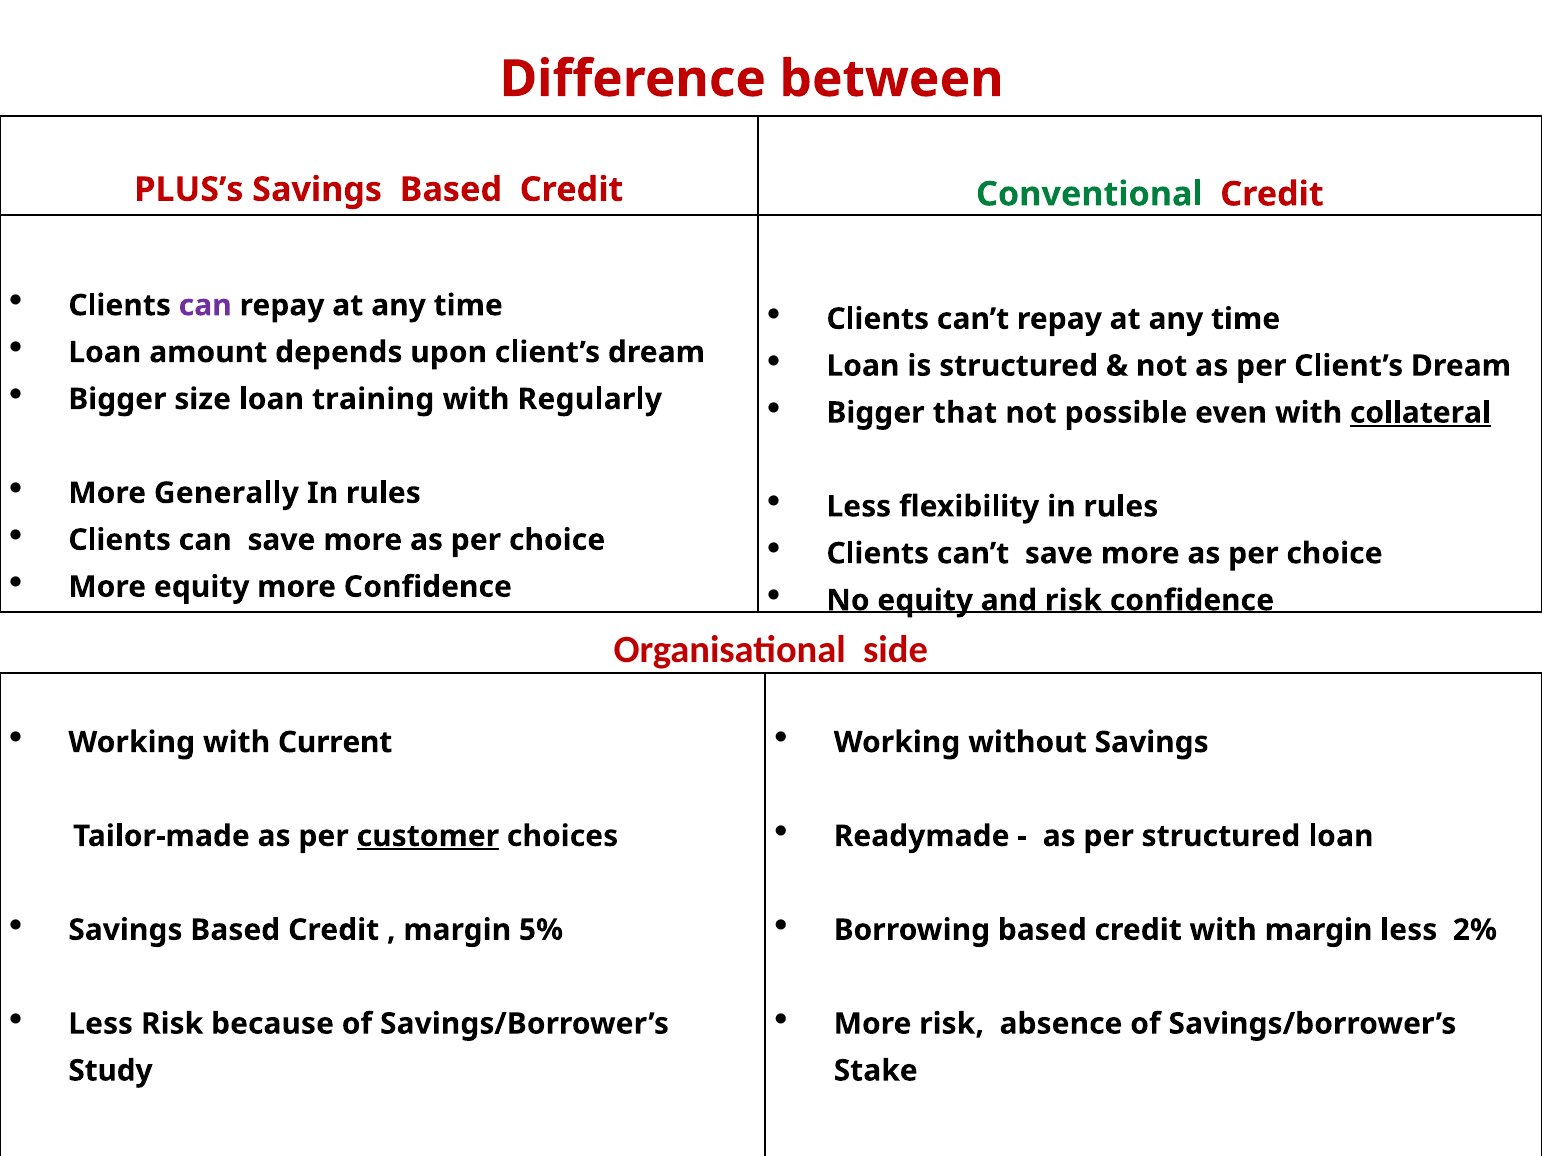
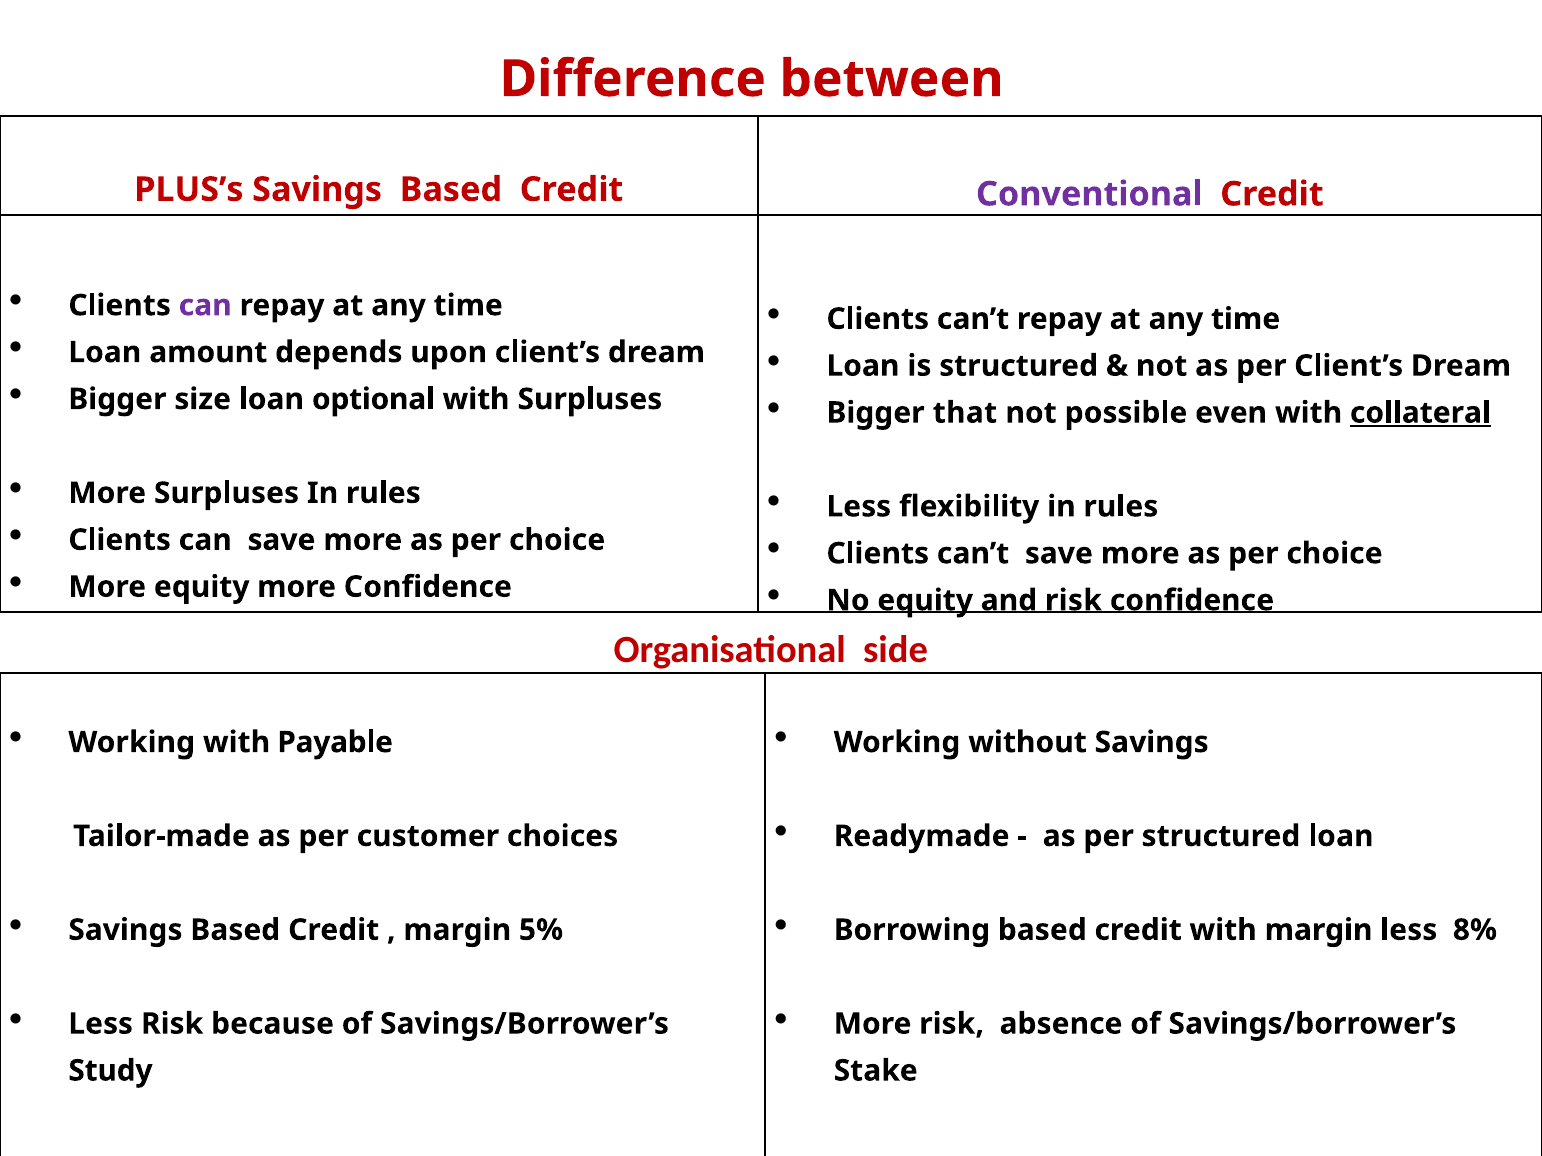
Conventional colour: green -> purple
training: training -> optional
with Regularly: Regularly -> Surpluses
More Generally: Generally -> Surpluses
Current: Current -> Payable
customer underline: present -> none
2%: 2% -> 8%
